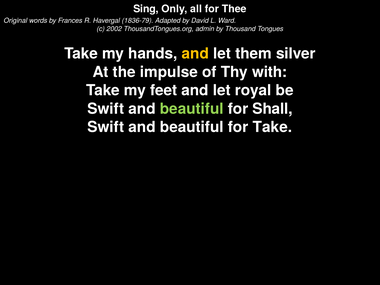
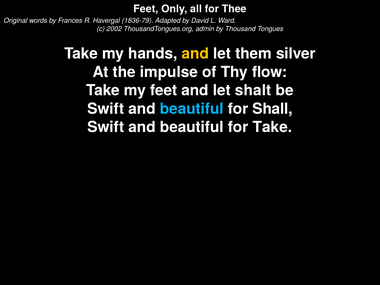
Sing at (146, 9): Sing -> Feet
with: with -> flow
royal: royal -> shalt
beautiful at (192, 109) colour: light green -> light blue
